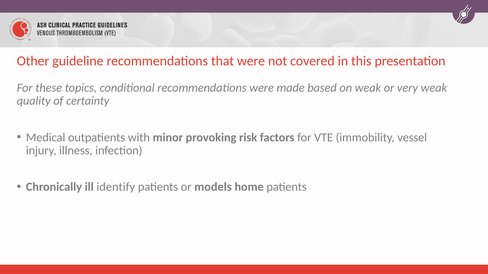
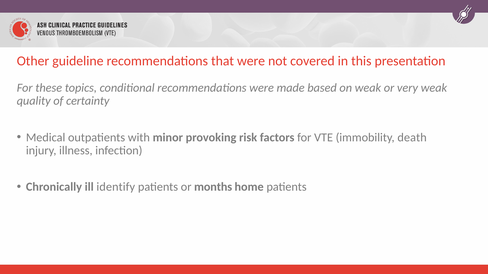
vessel: vessel -> death
models: models -> months
